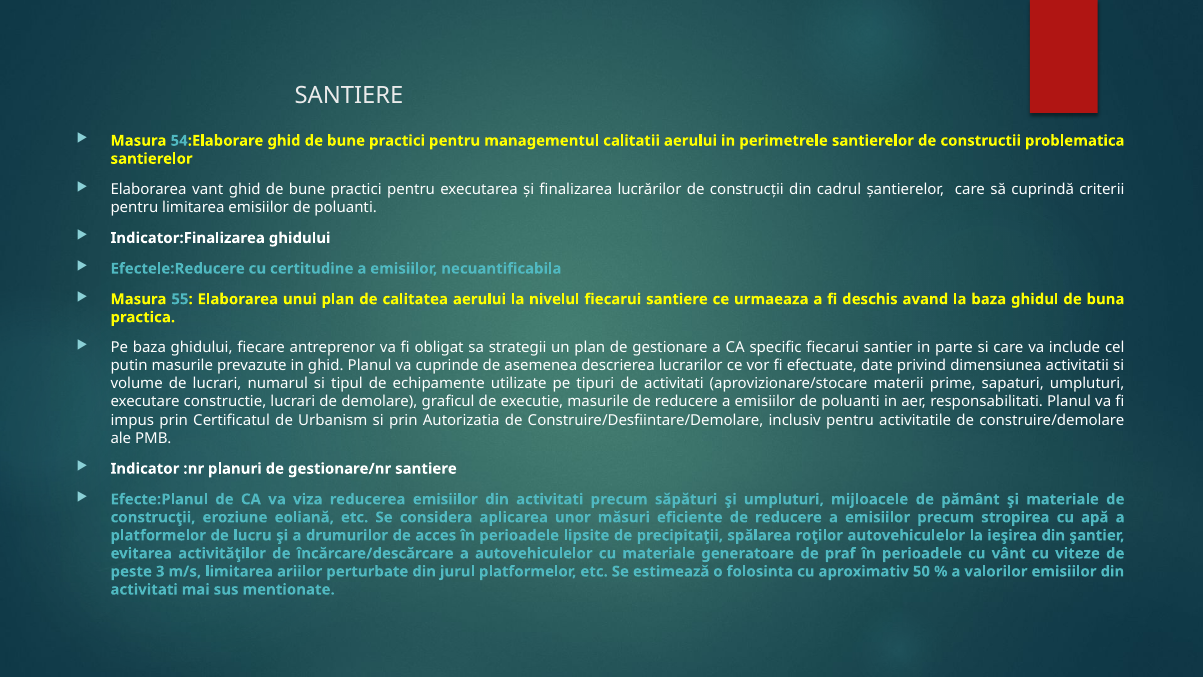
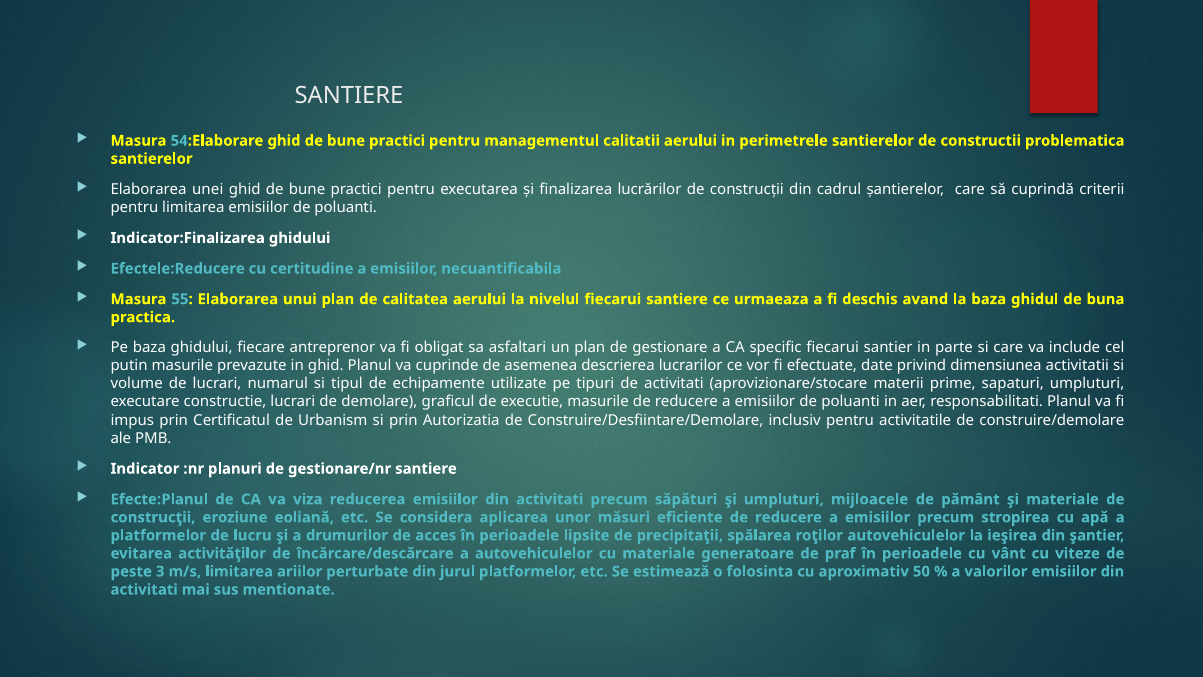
vant: vant -> unei
strategii: strategii -> asfaltari
